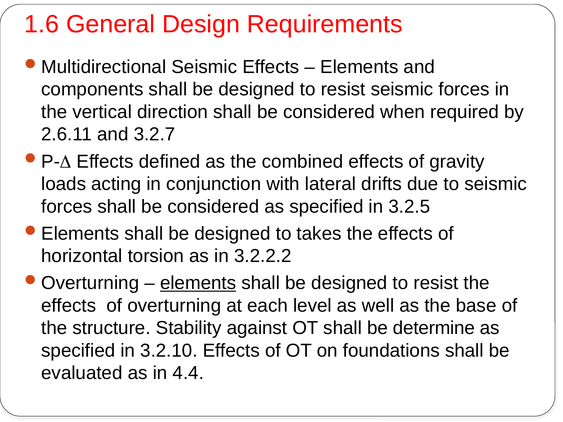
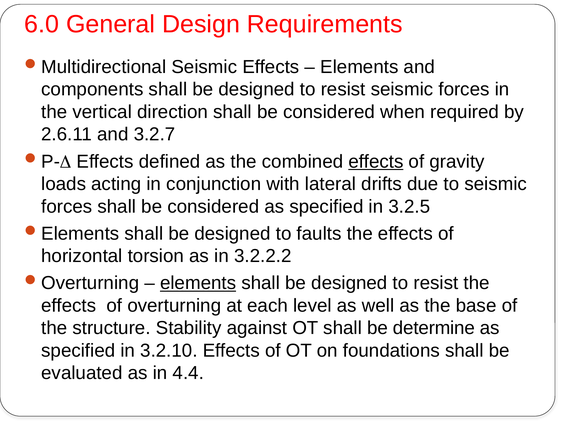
1.6: 1.6 -> 6.0
effects at (376, 162) underline: none -> present
takes: takes -> faults
